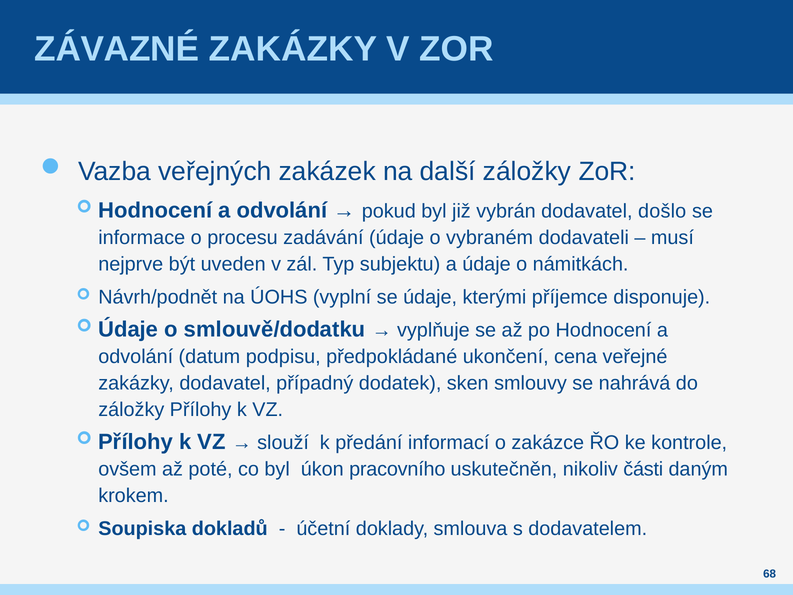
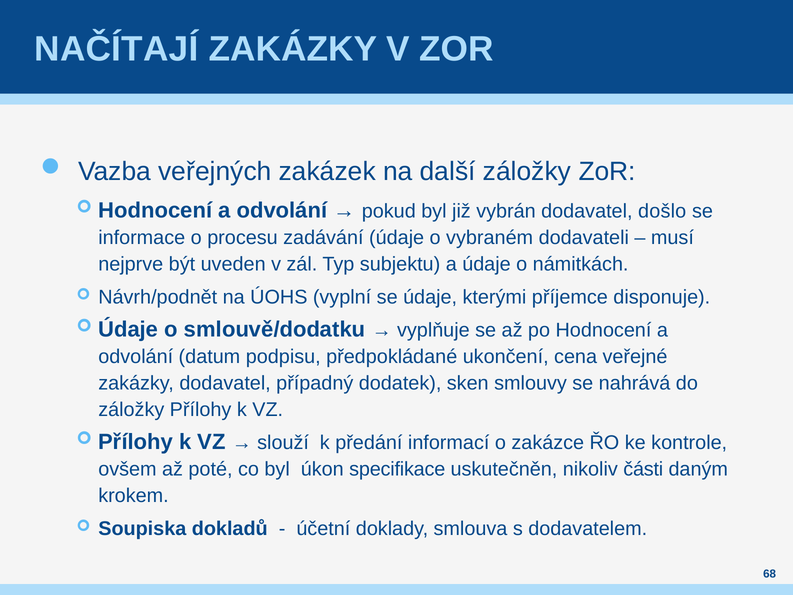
ZÁVAZNÉ: ZÁVAZNÉ -> NAČÍTAJÍ
pracovního: pracovního -> specifikace
